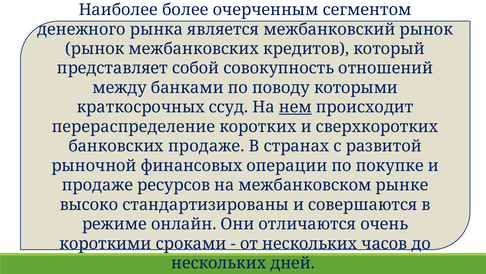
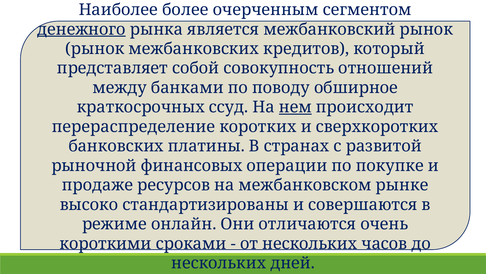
денежного underline: none -> present
которыми: которыми -> обширное
банковских продаже: продаже -> платины
